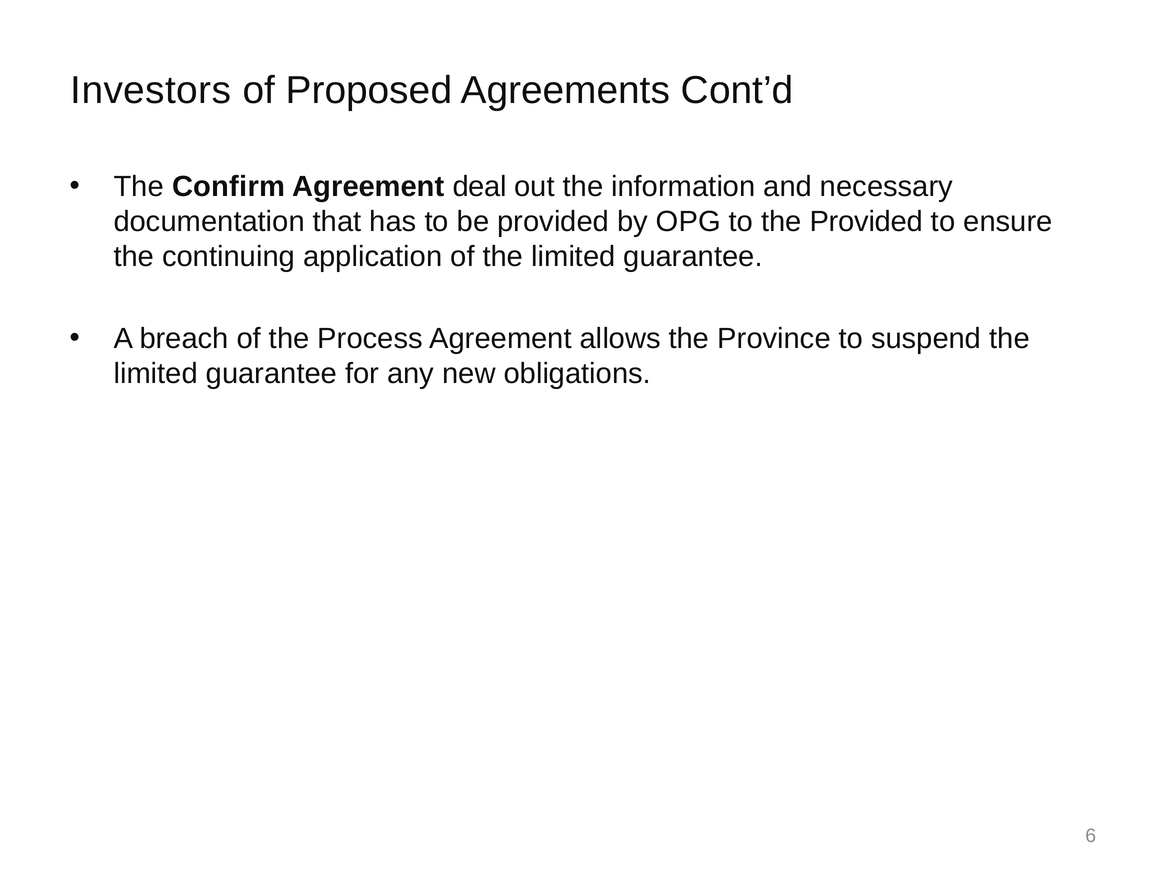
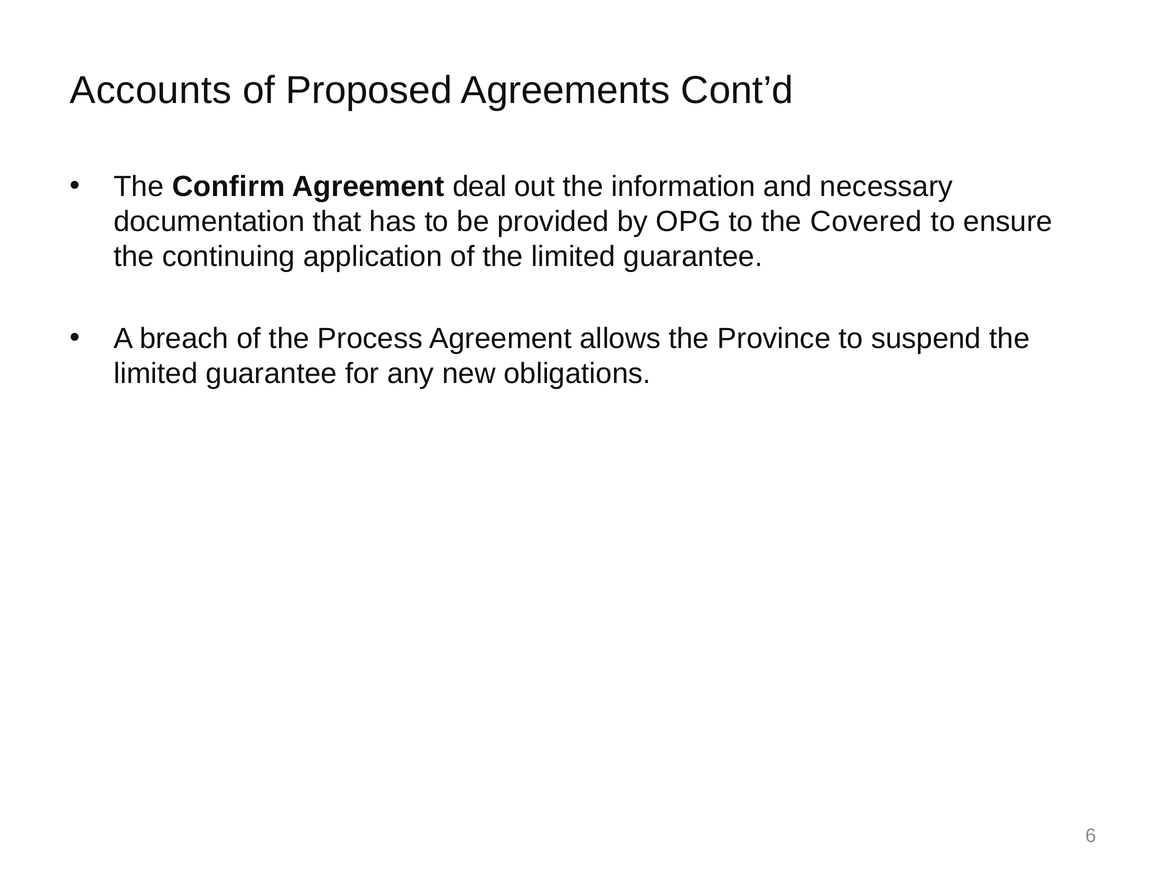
Investors: Investors -> Accounts
the Provided: Provided -> Covered
